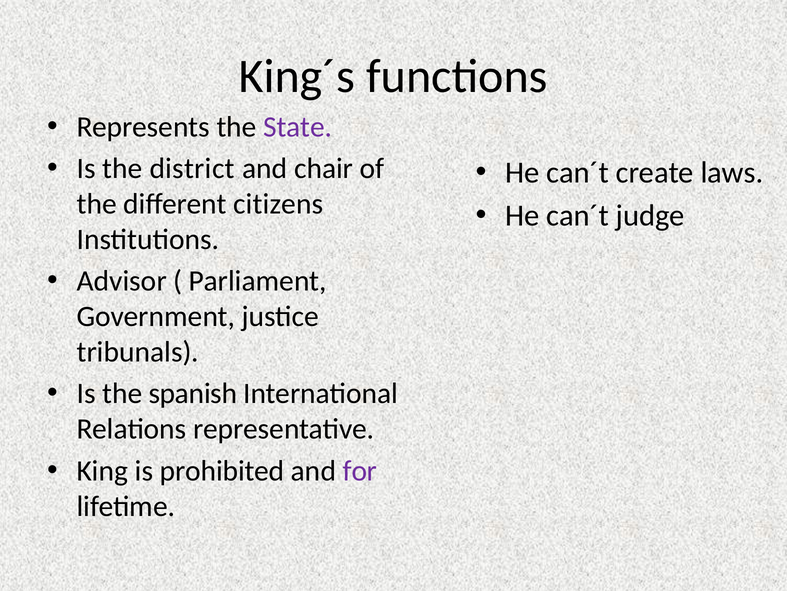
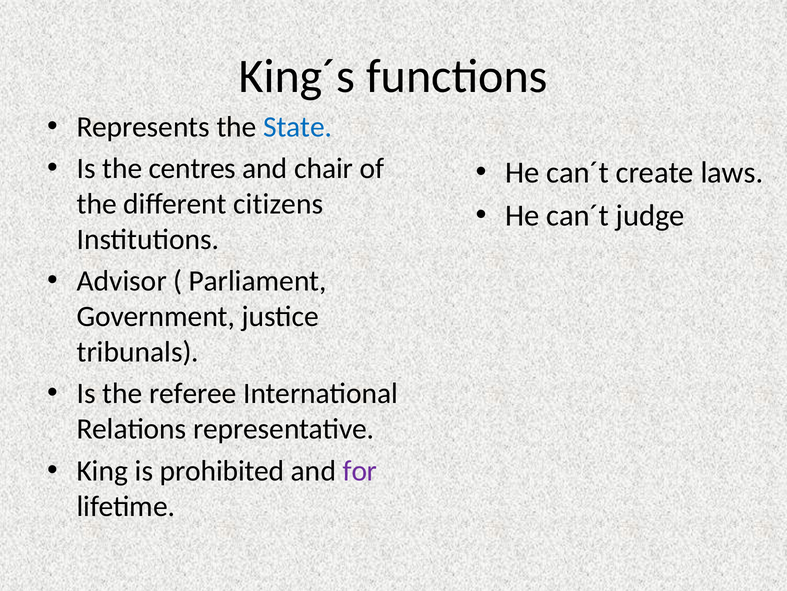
State colour: purple -> blue
district: district -> centres
spanish: spanish -> referee
